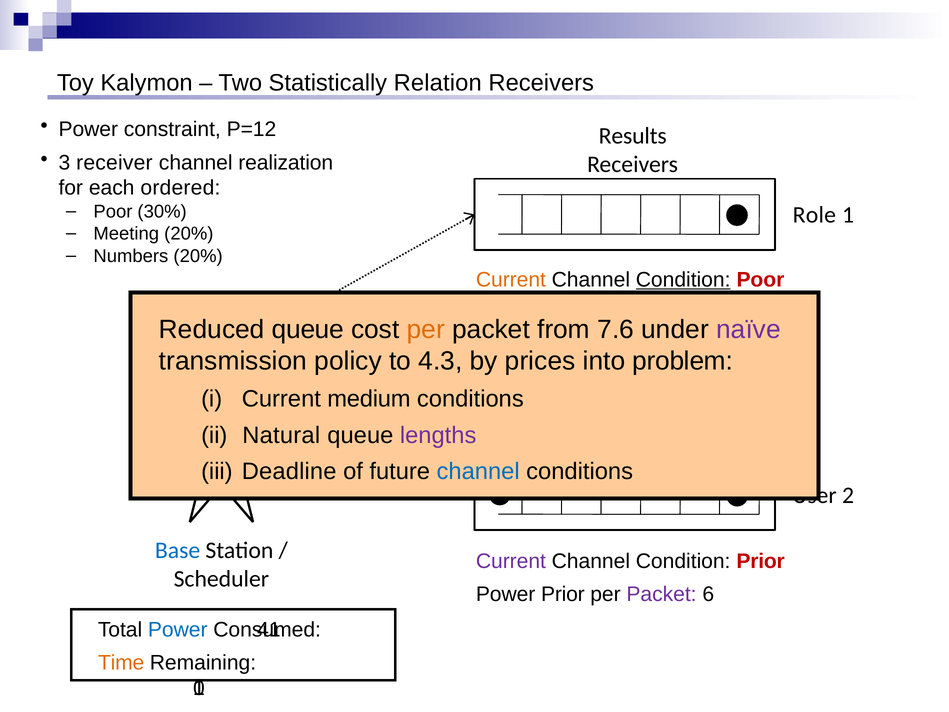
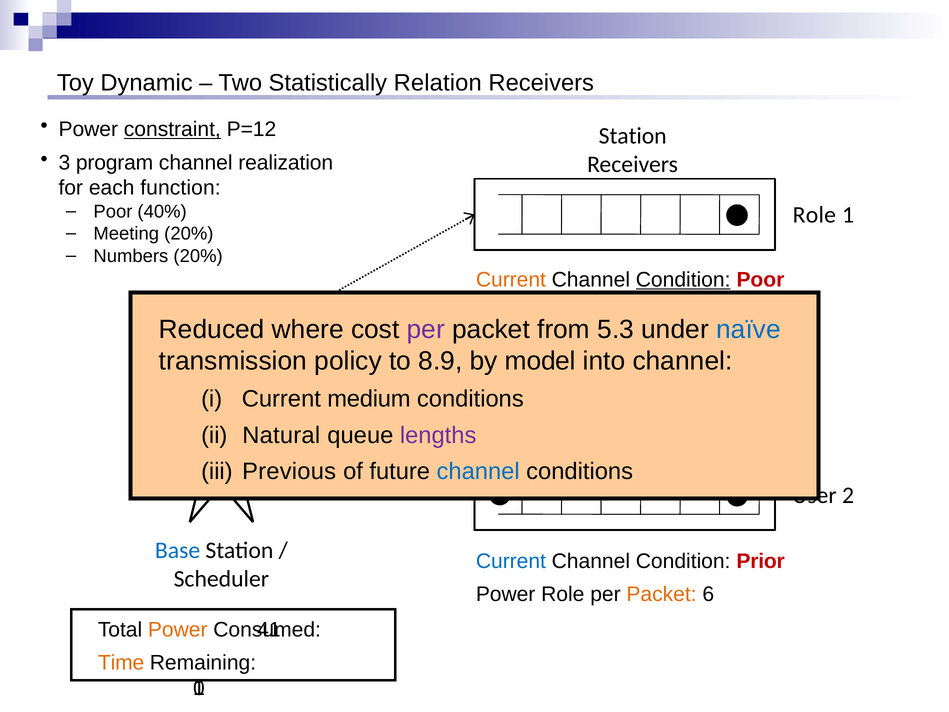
Kalymon: Kalymon -> Dynamic
constraint underline: none -> present
Results at (633, 136): Results -> Station
receiver: receiver -> program
ordered: ordered -> function
30%: 30% -> 40%
Reduced queue: queue -> where
per at (426, 329) colour: orange -> purple
7.6: 7.6 -> 5.3
naïve colour: purple -> blue
4.3: 4.3 -> 8.9
prices: prices -> model
into problem: problem -> channel
Deadline: Deadline -> Previous
Current at (511, 561) colour: purple -> blue
Power Prior: Prior -> Role
Packet at (662, 594) colour: purple -> orange
Power at (178, 629) colour: blue -> orange
